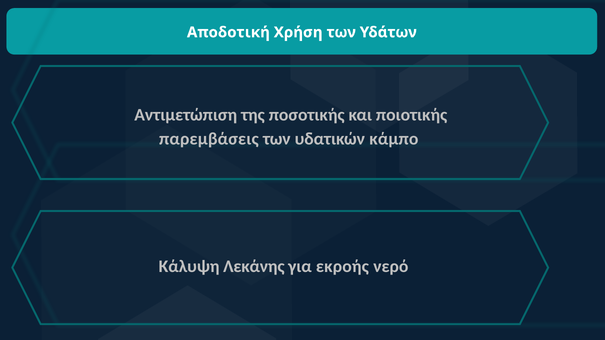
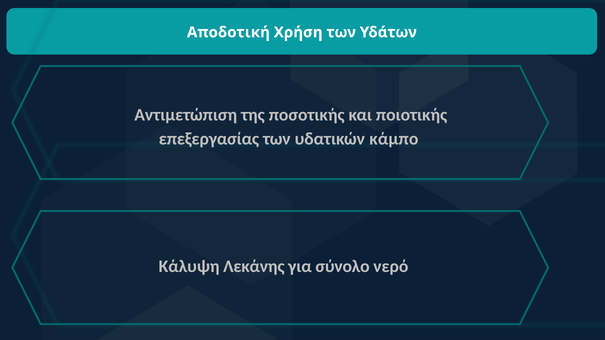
παρεμβάσεις: παρεμβάσεις -> επεξεργασίας
εκροής: εκροής -> σύνολο
